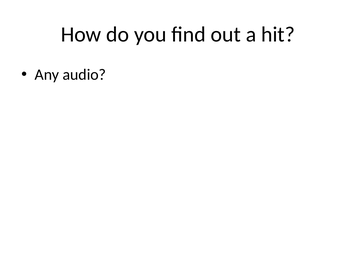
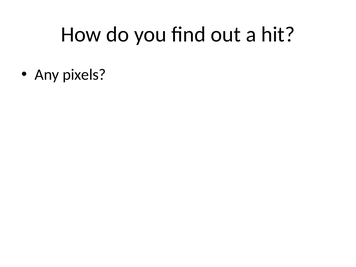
audio: audio -> pixels
